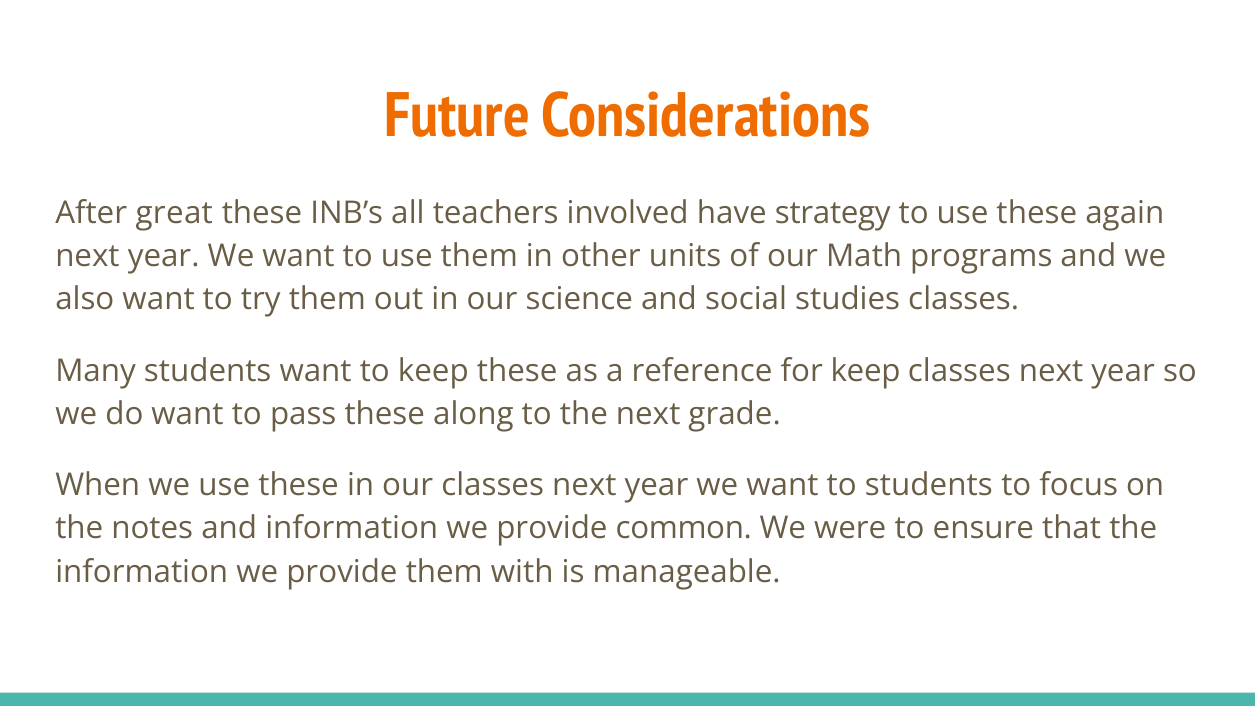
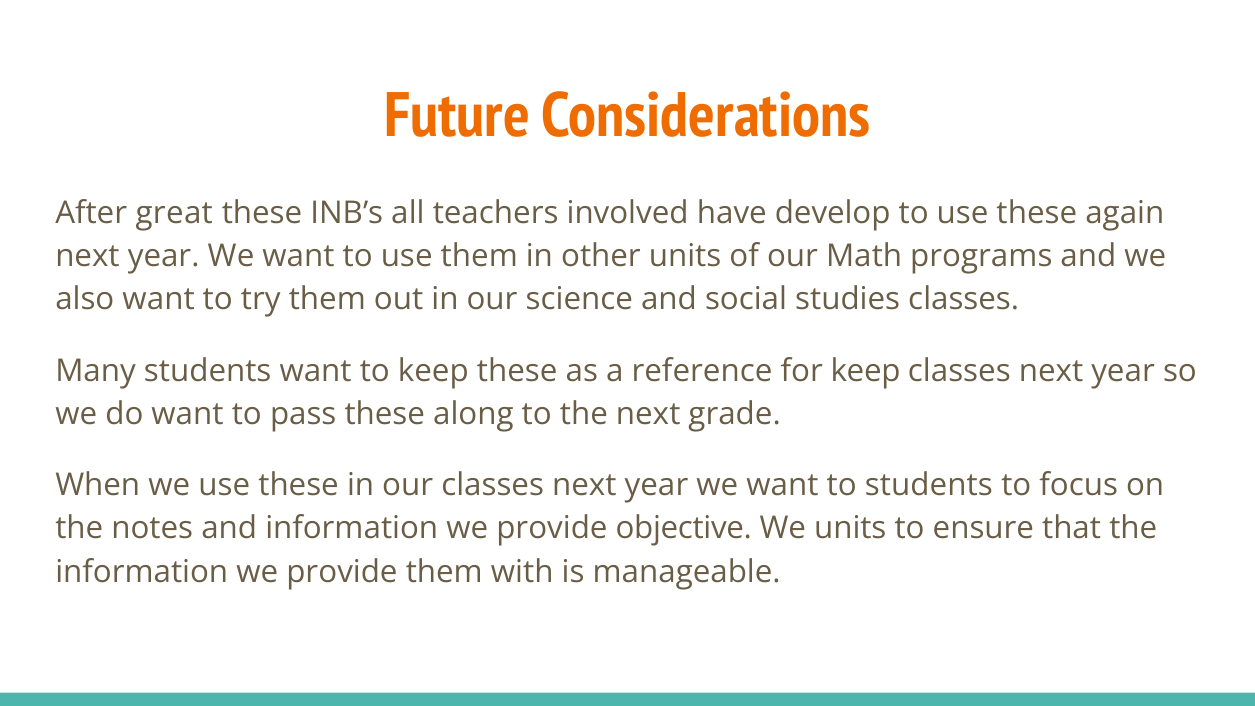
strategy: strategy -> develop
common: common -> objective
We were: were -> units
